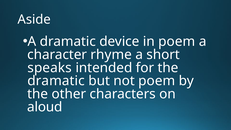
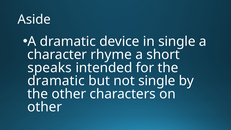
in poem: poem -> single
not poem: poem -> single
aloud at (45, 107): aloud -> other
